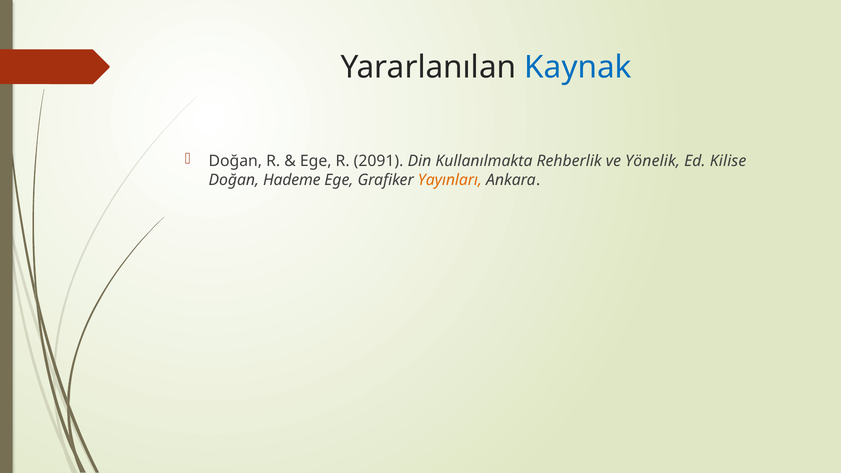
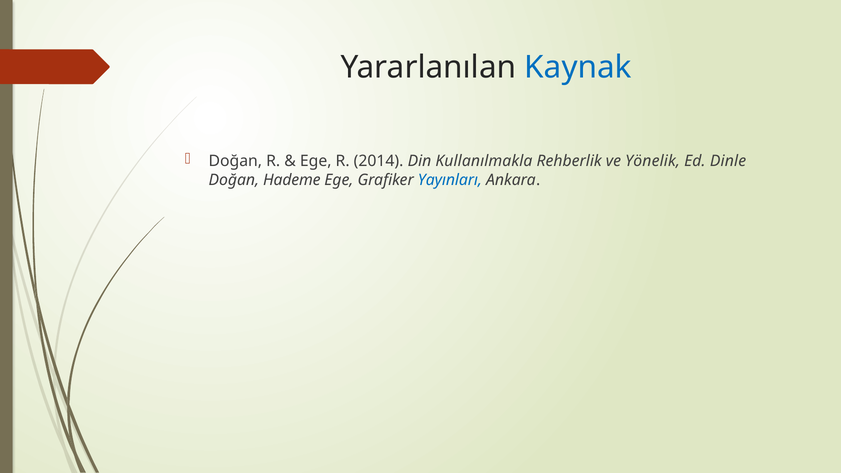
2091: 2091 -> 2014
Kullanılmakta: Kullanılmakta -> Kullanılmakla
Kilise: Kilise -> Dinle
Yayınları colour: orange -> blue
